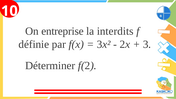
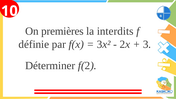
entreprise: entreprise -> premières
